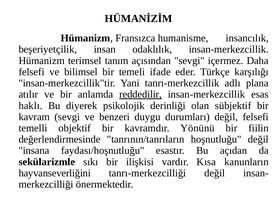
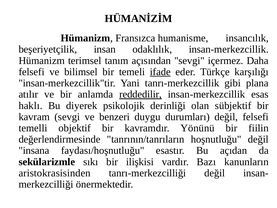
ifade underline: none -> present
adlı: adlı -> gibi
Kısa: Kısa -> Bazı
hayvanseverliğini: hayvanseverliğini -> aristokrasisinden
